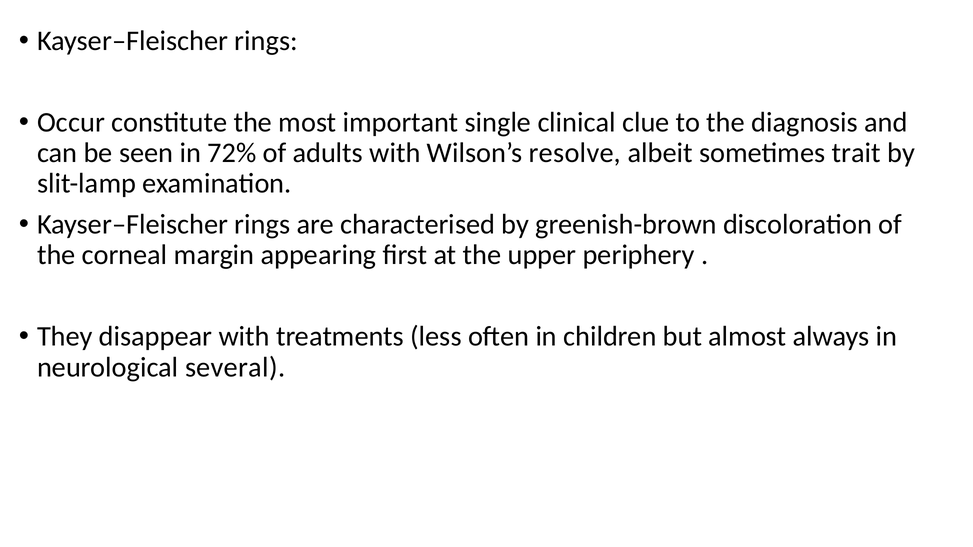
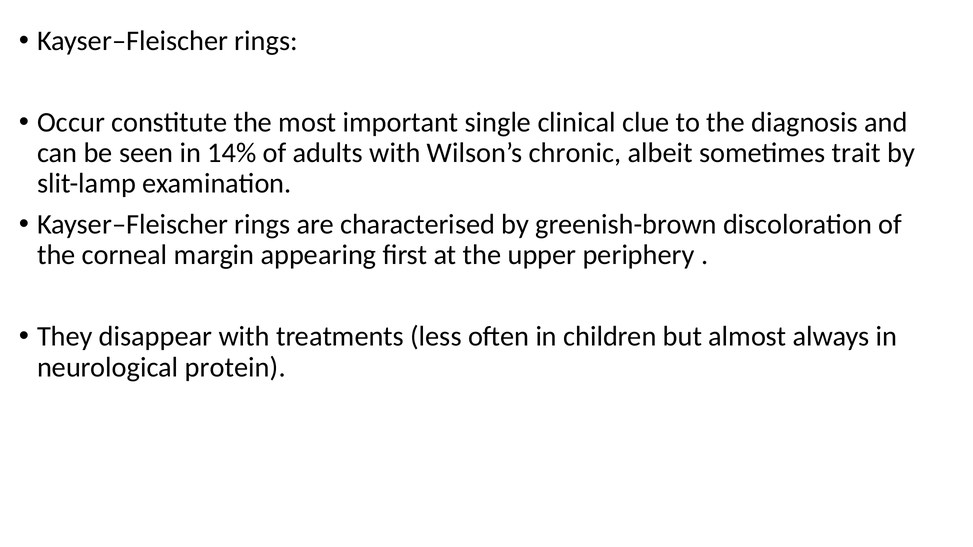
72%: 72% -> 14%
resolve: resolve -> chronic
several: several -> protein
